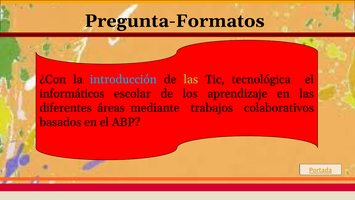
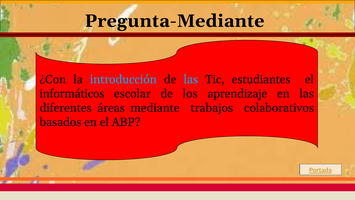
Pregunta-Formatos: Pregunta-Formatos -> Pregunta-Mediante
las at (191, 79) colour: light green -> light blue
tecnológica: tecnológica -> estudiantes
